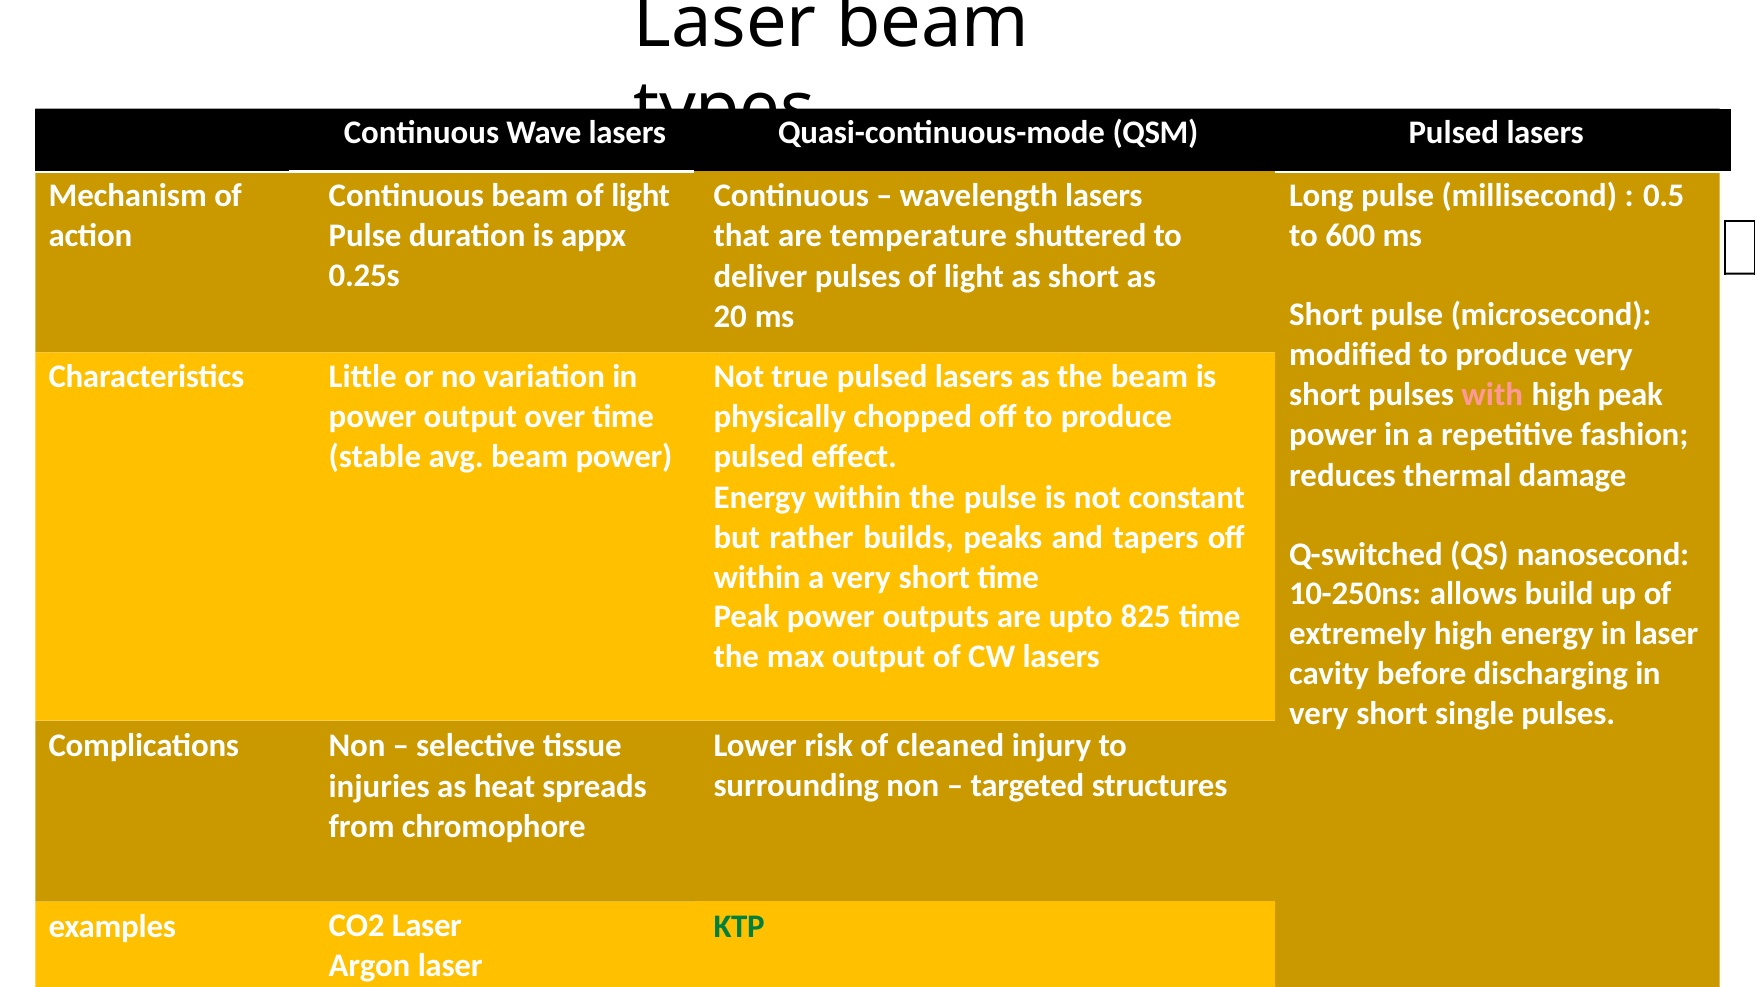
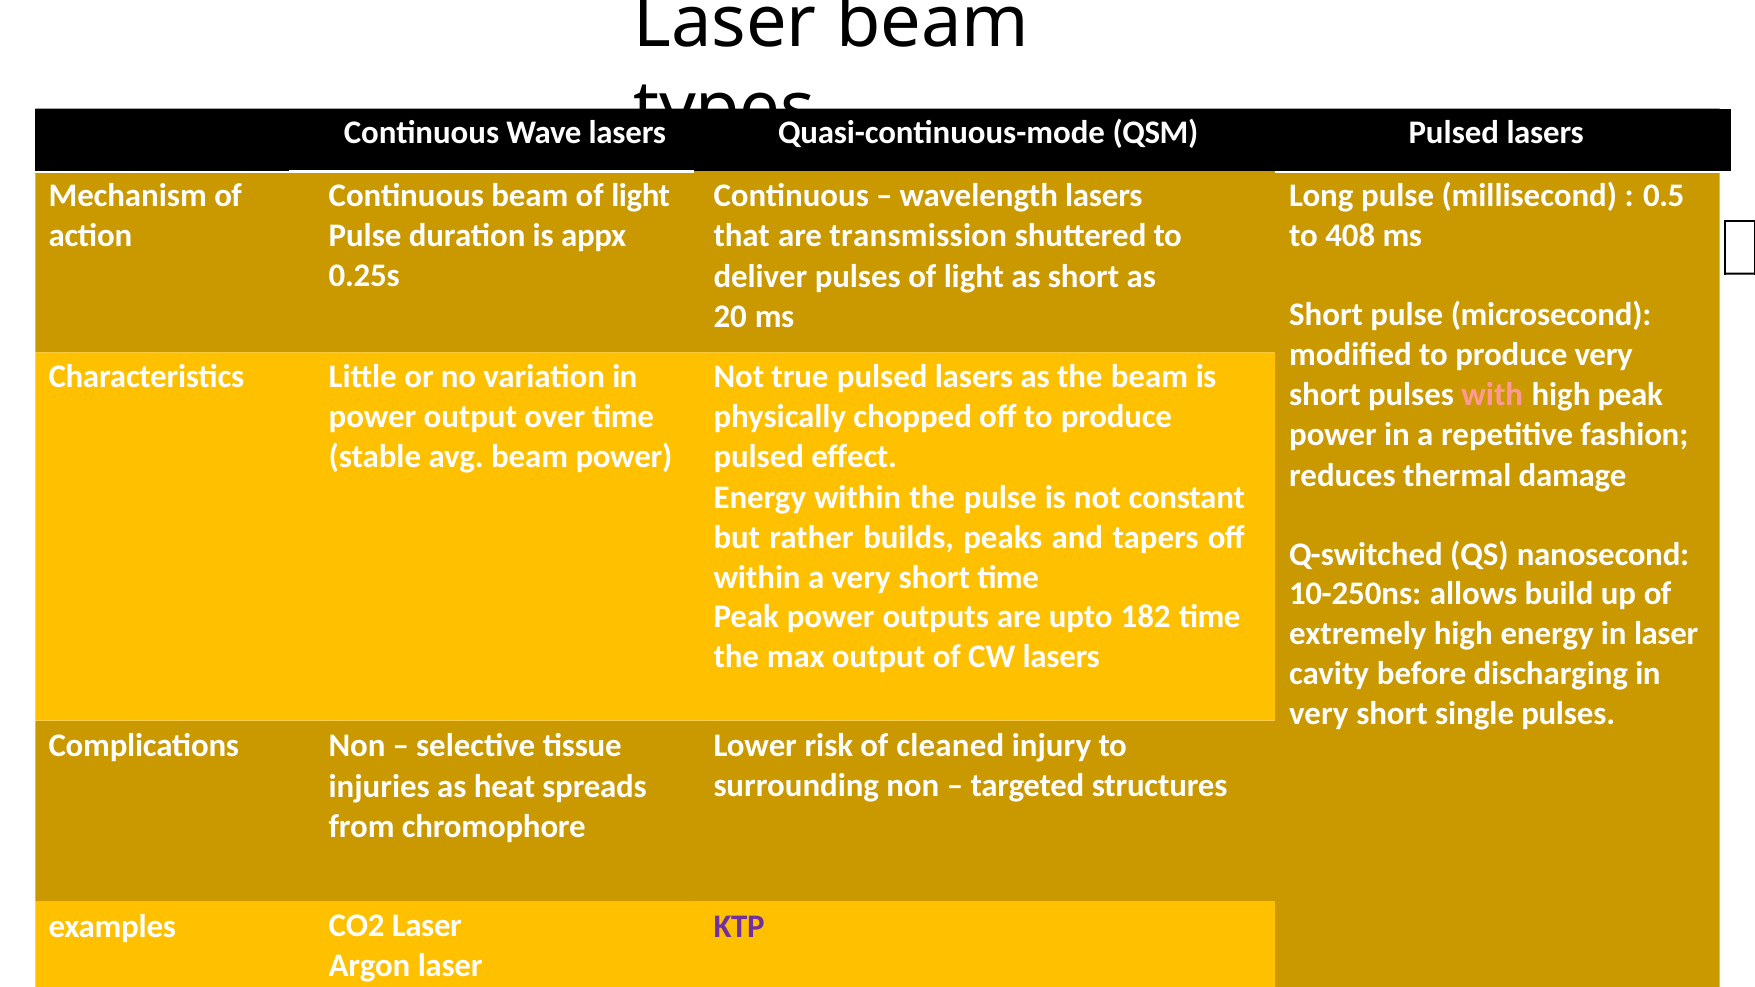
temperature: temperature -> transmission
600: 600 -> 408
825: 825 -> 182
KTP colour: green -> purple
